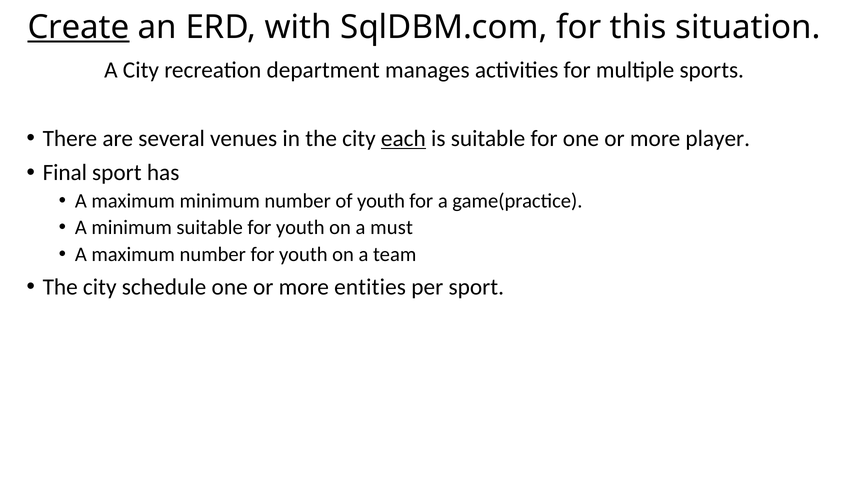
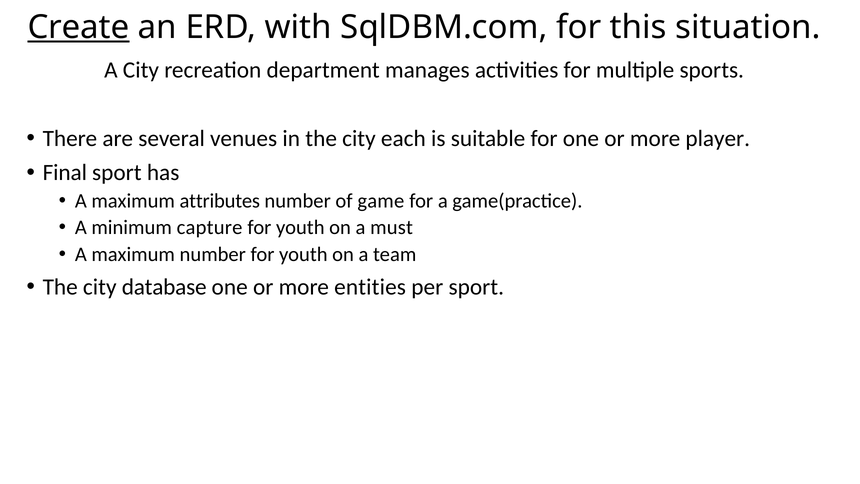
each underline: present -> none
maximum minimum: minimum -> attributes
of youth: youth -> game
minimum suitable: suitable -> capture
schedule: schedule -> database
